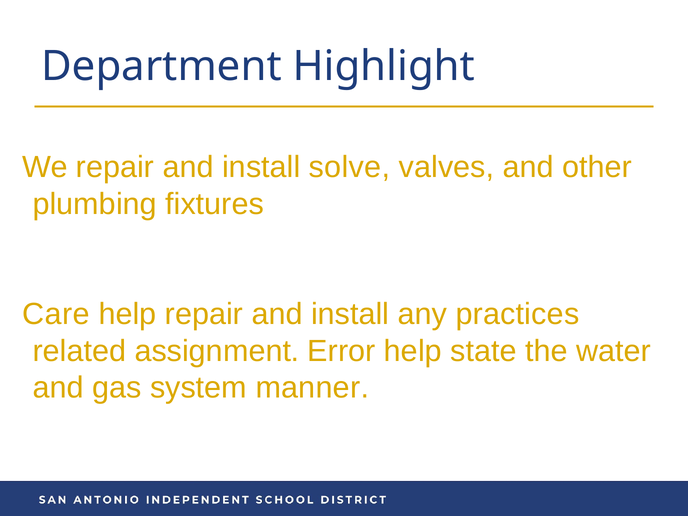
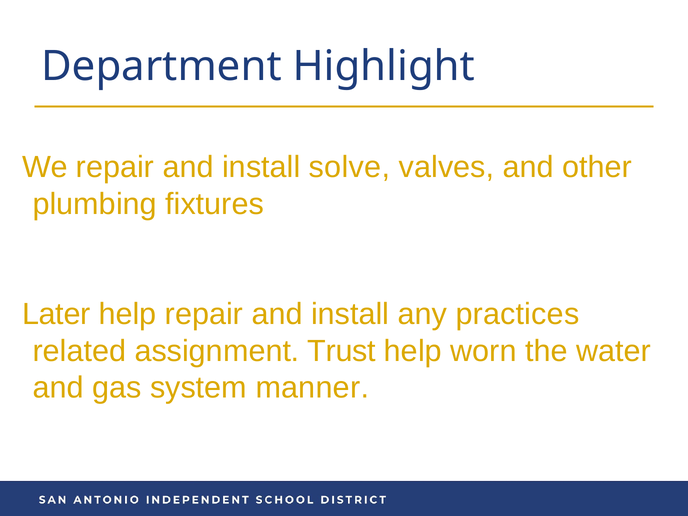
Care: Care -> Later
Error: Error -> Trust
state: state -> worn
